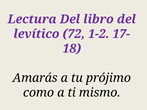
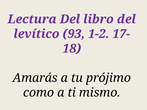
72: 72 -> 93
